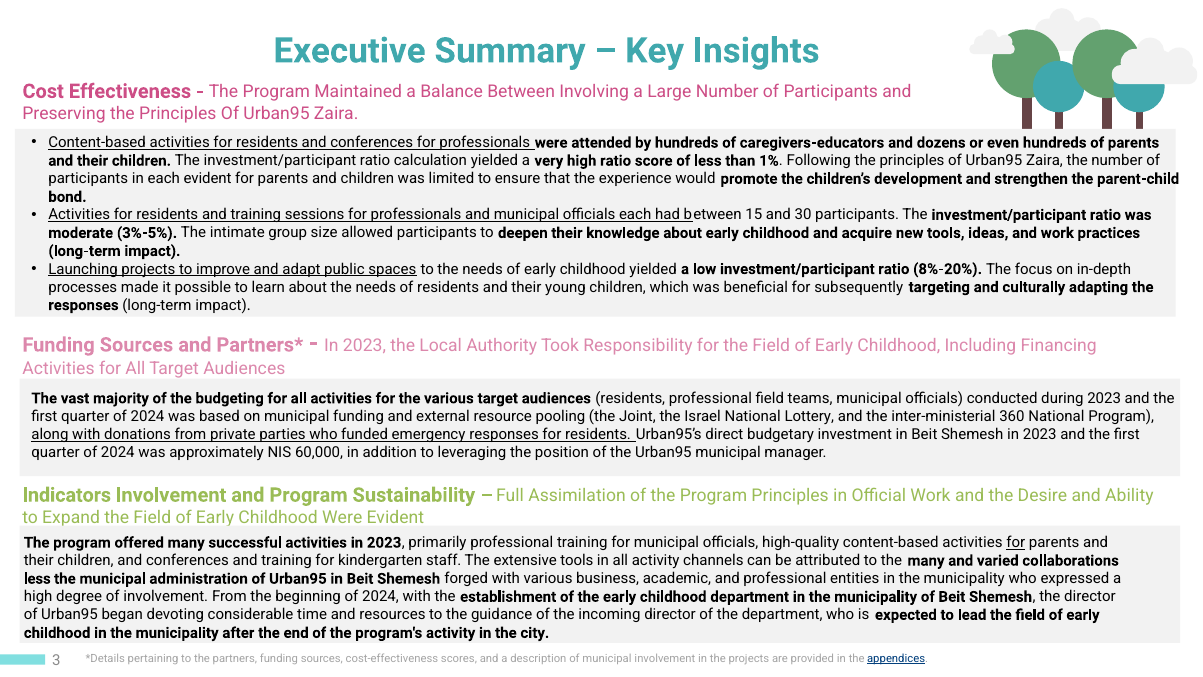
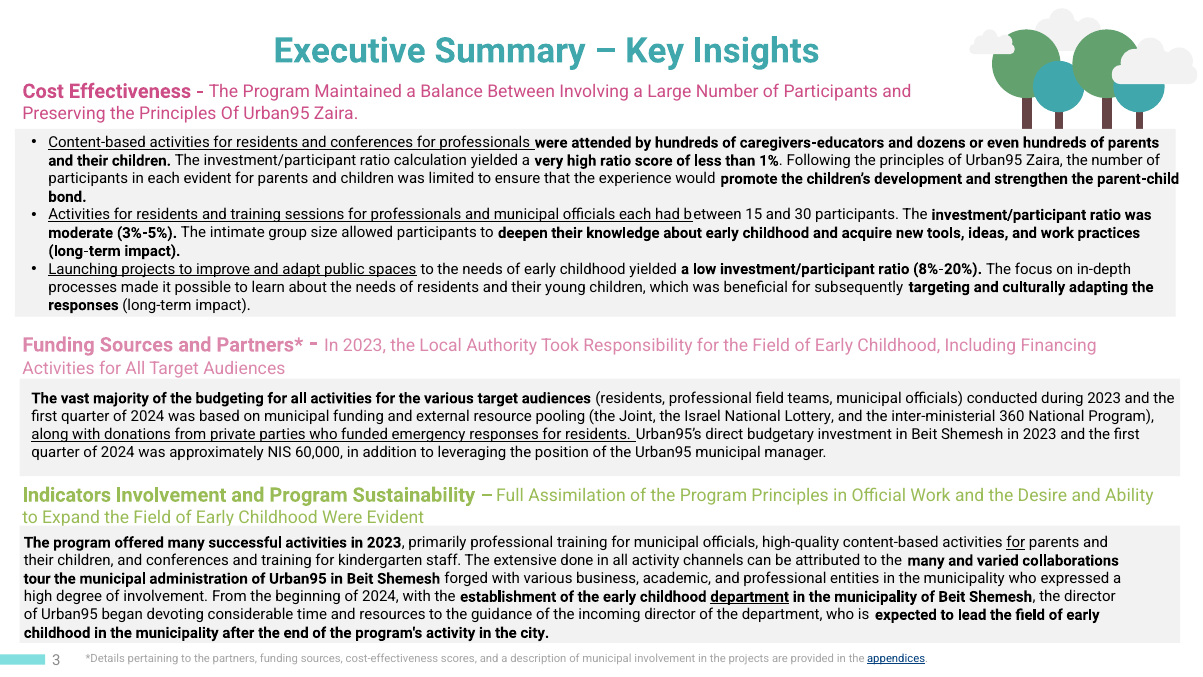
extensive tools: tools -> done
less at (37, 578): less -> tour
department at (750, 597) underline: none -> present
